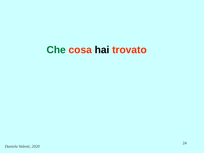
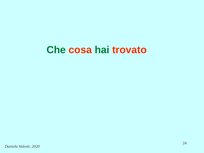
hai colour: black -> green
